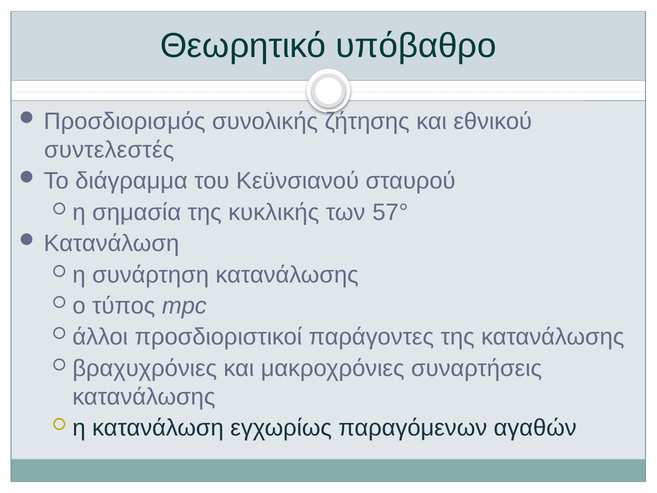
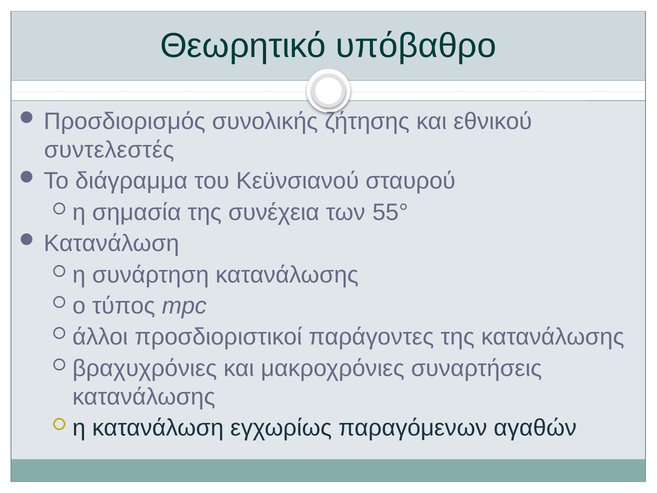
κυκλικής: κυκλικής -> συνέχεια
57°: 57° -> 55°
